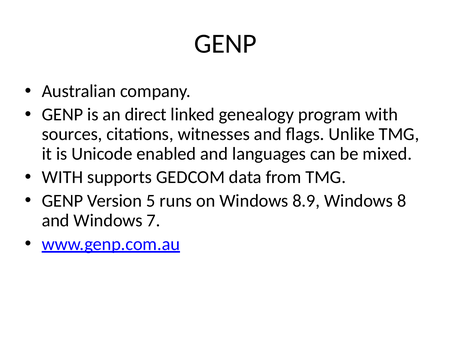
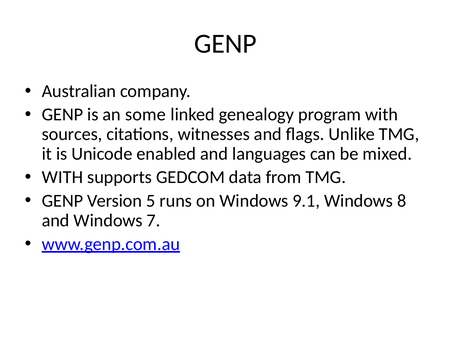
direct: direct -> some
8.9: 8.9 -> 9.1
